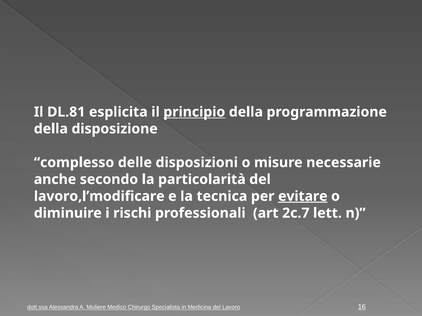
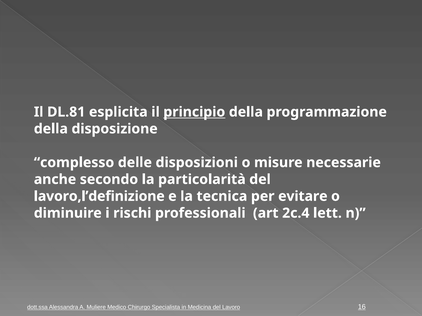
lavoro,l’modificare: lavoro,l’modificare -> lavoro,l’definizione
evitare underline: present -> none
2c.7: 2c.7 -> 2c.4
